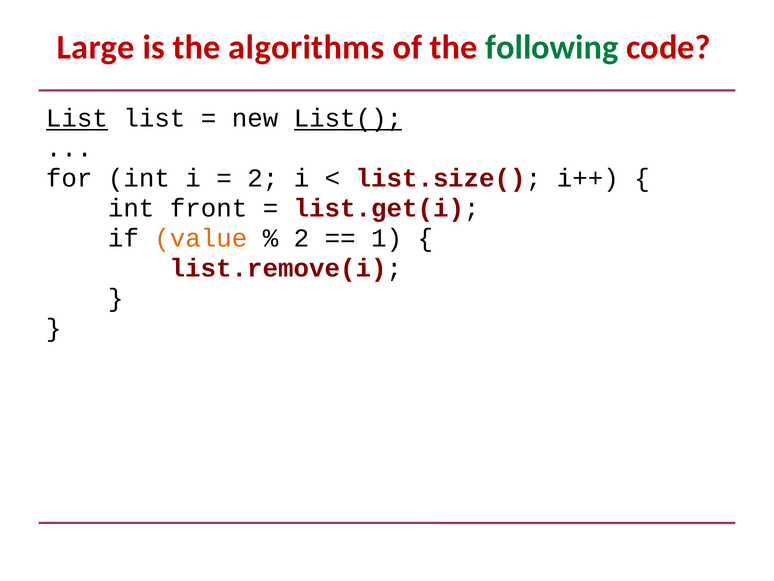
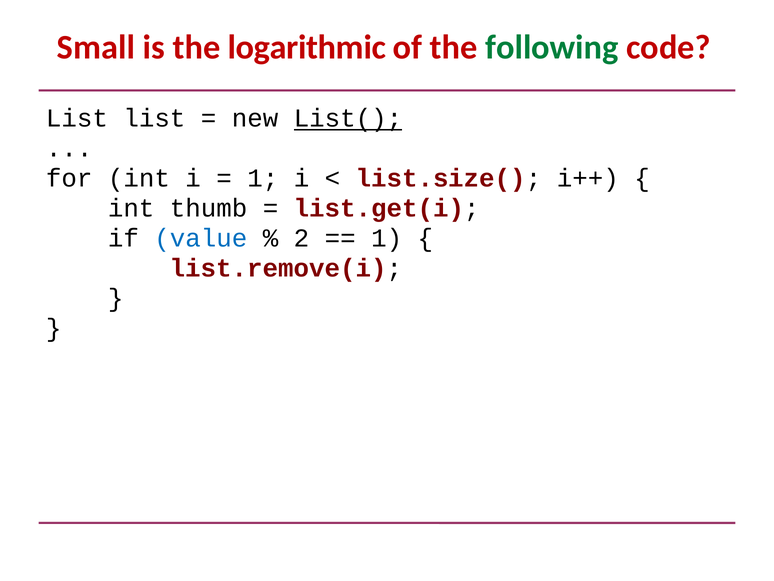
Large: Large -> Small
algorithms: algorithms -> logarithmic
List at (77, 118) underline: present -> none
2 at (263, 178): 2 -> 1
front: front -> thumb
value colour: orange -> blue
